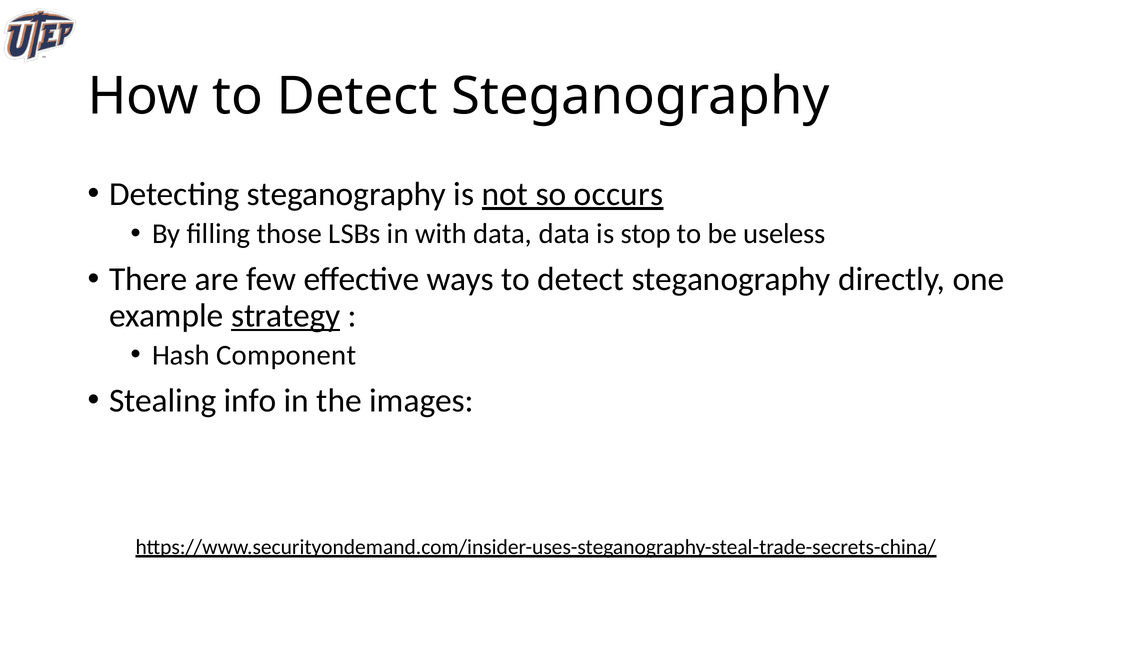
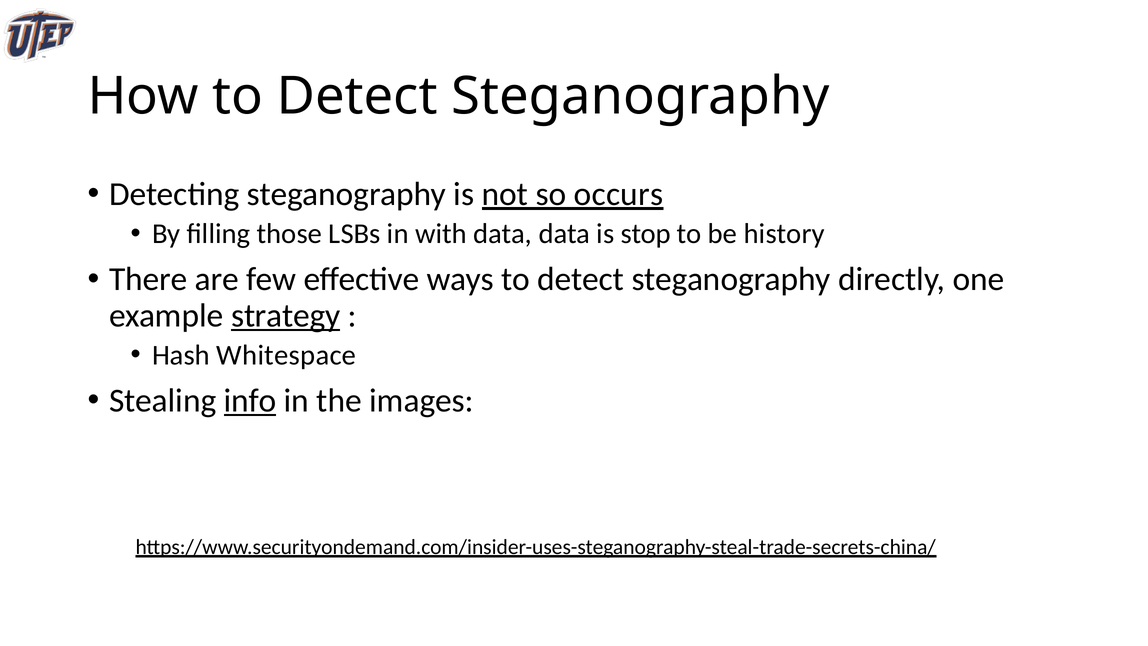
useless: useless -> history
Component: Component -> Whitespace
info underline: none -> present
